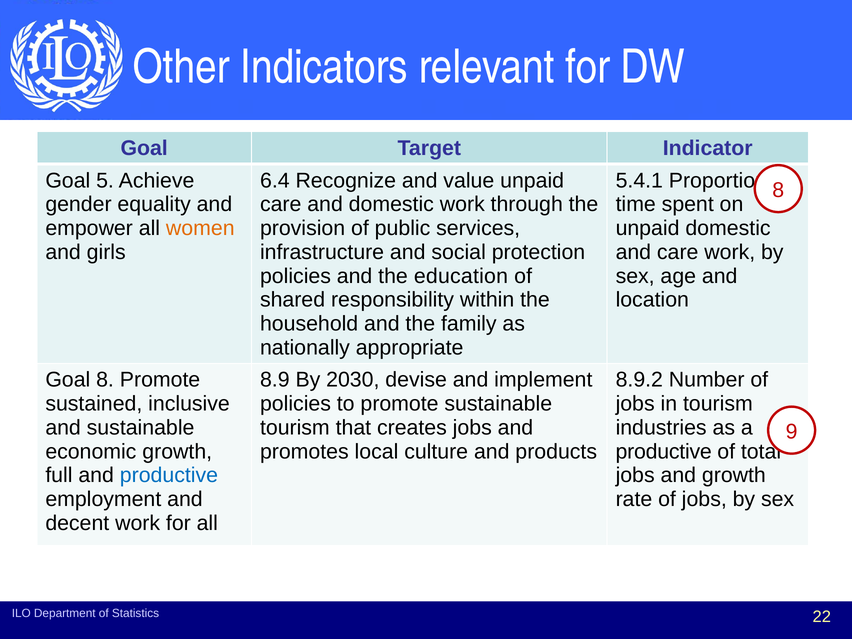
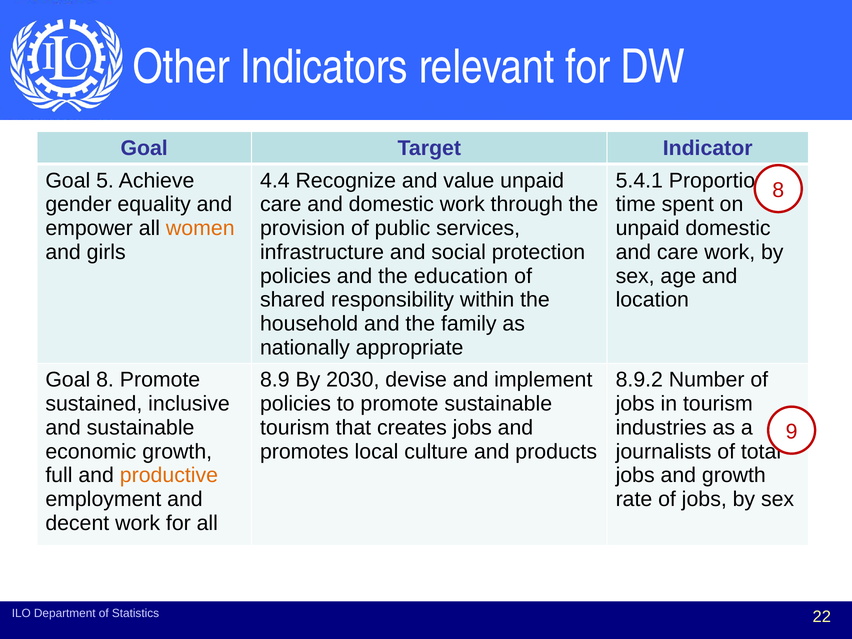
6.4: 6.4 -> 4.4
productive at (664, 451): productive -> journalists
productive at (169, 475) colour: blue -> orange
